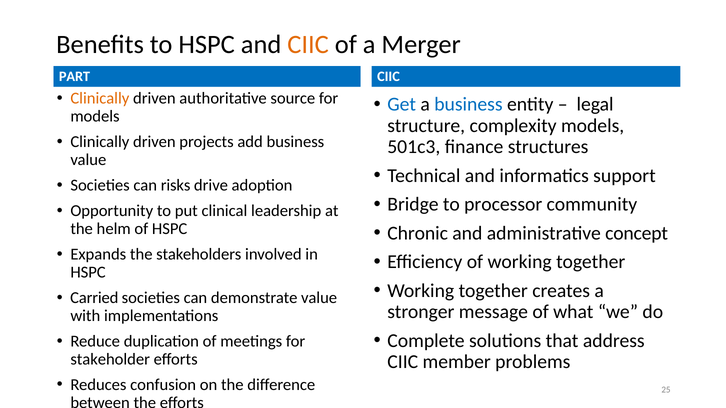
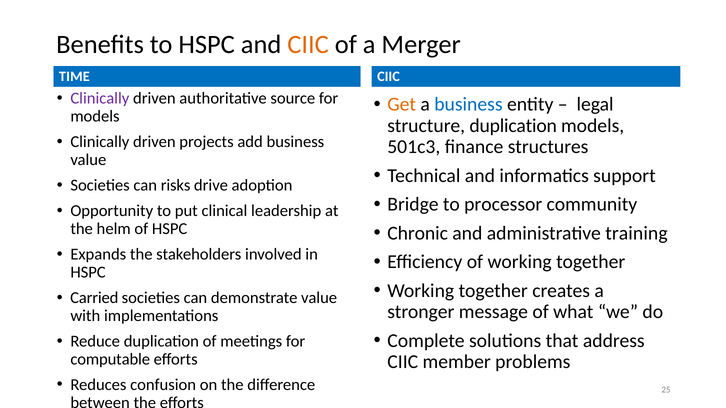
PART: PART -> TIME
Clinically at (100, 98) colour: orange -> purple
Get colour: blue -> orange
structure complexity: complexity -> duplication
concept: concept -> training
stakeholder: stakeholder -> computable
